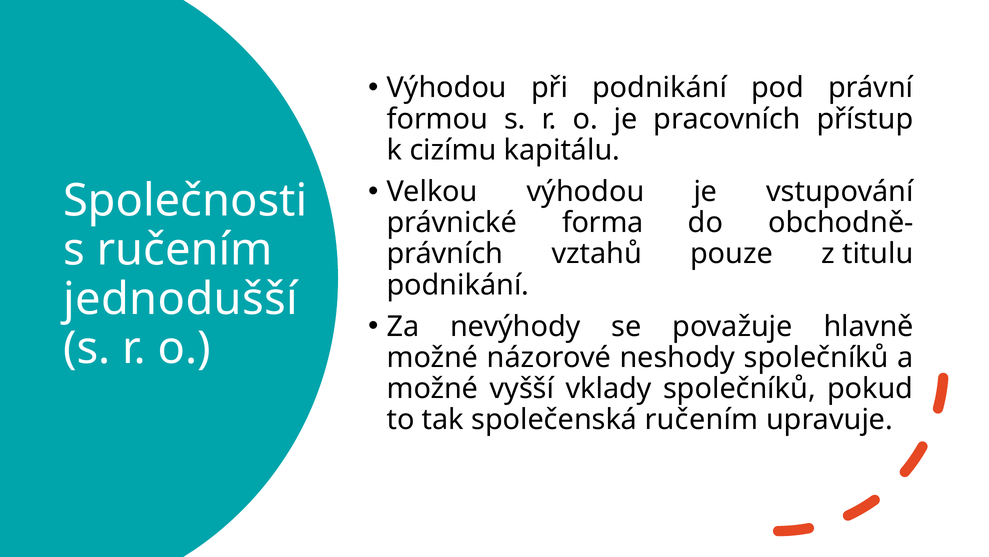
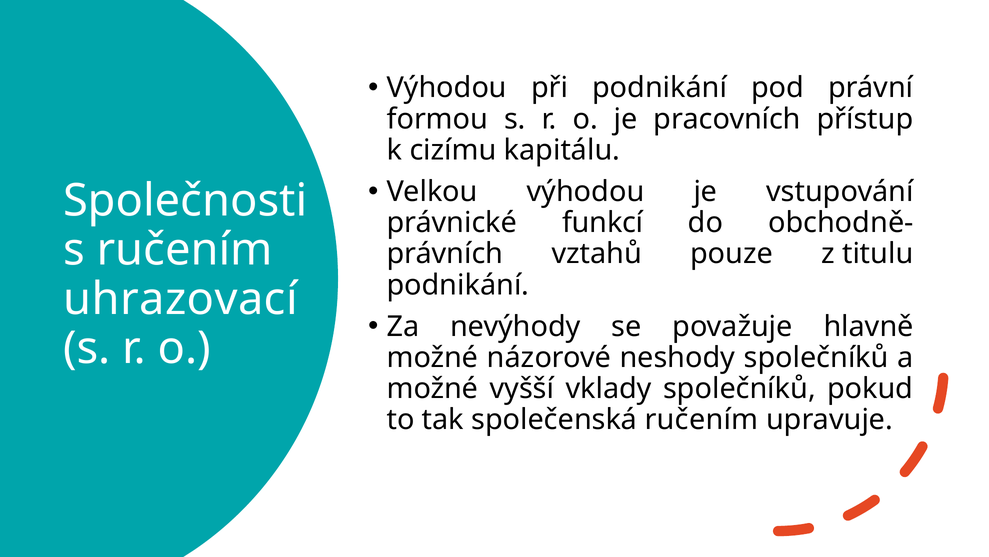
forma: forma -> funkcí
jednodušší: jednodušší -> uhrazovací
